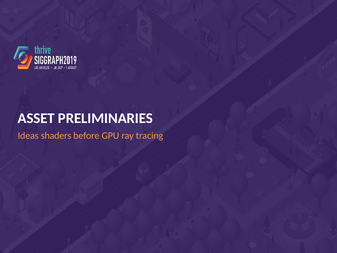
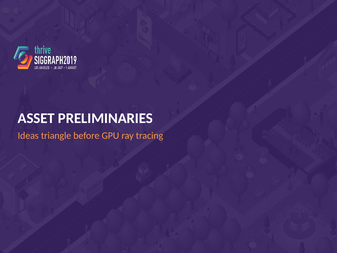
shaders: shaders -> triangle
